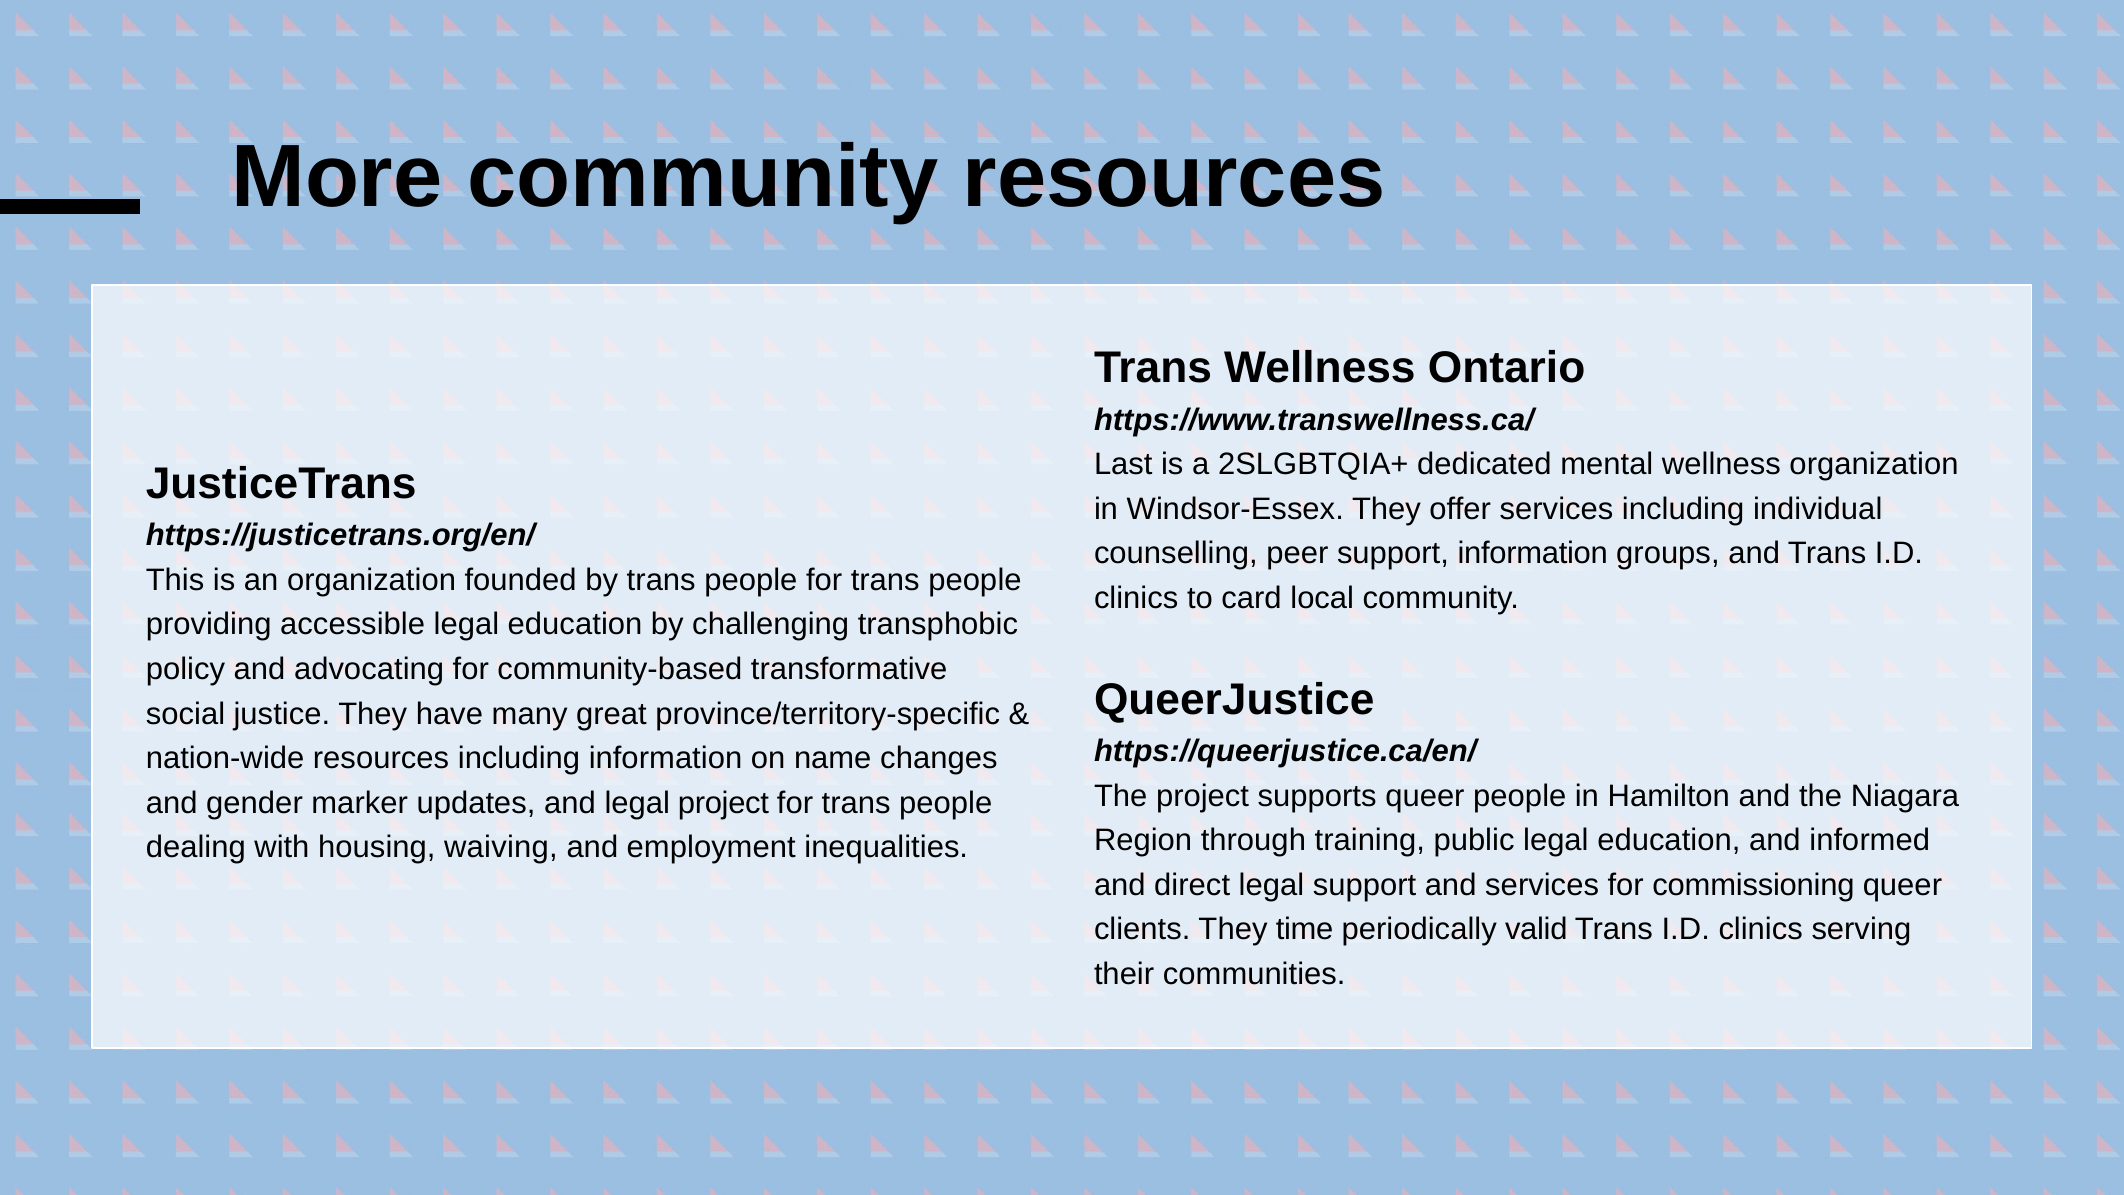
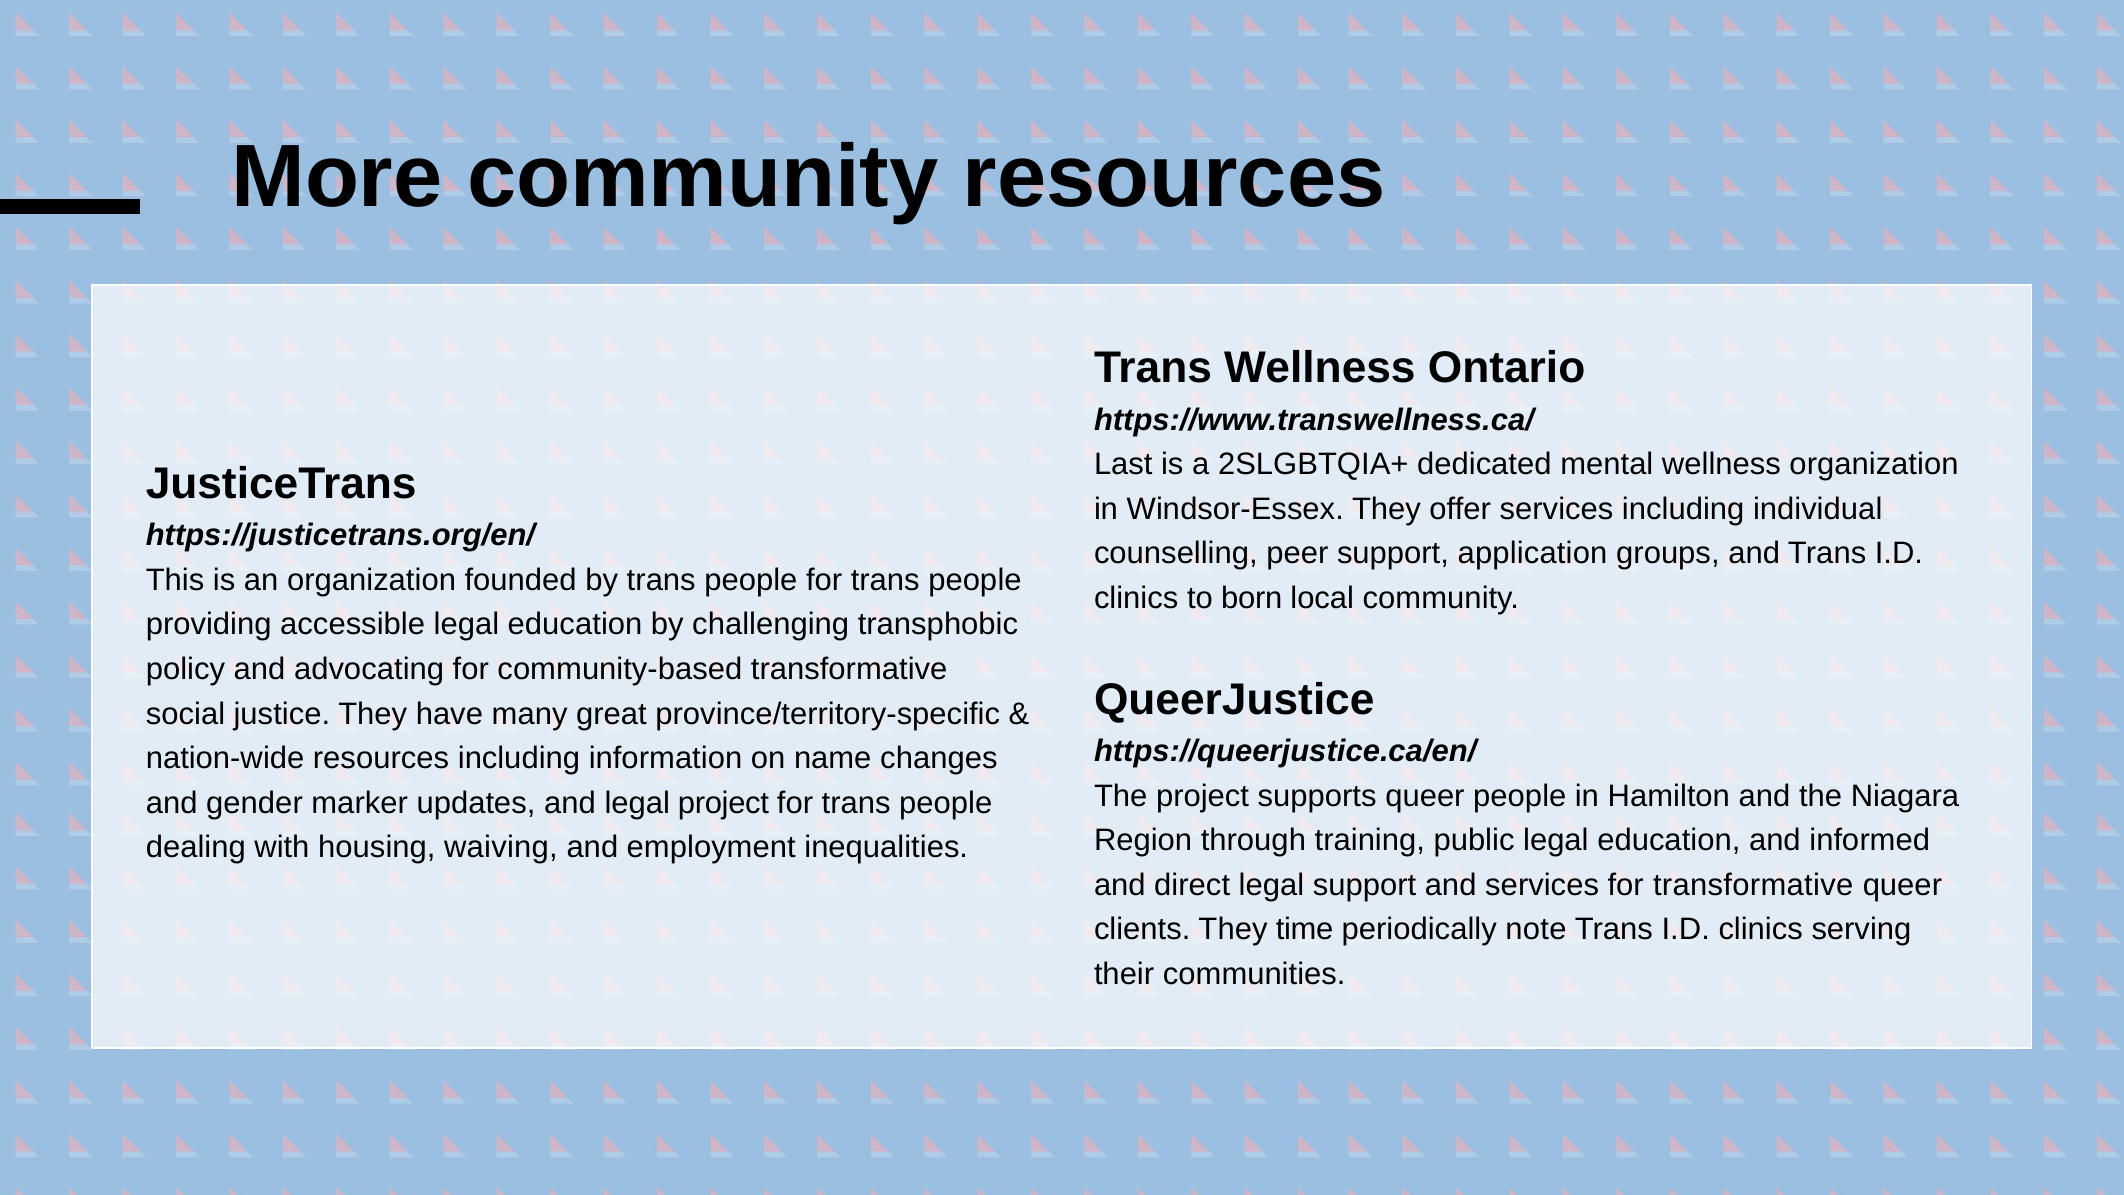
support information: information -> application
card: card -> born
for commissioning: commissioning -> transformative
valid: valid -> note
